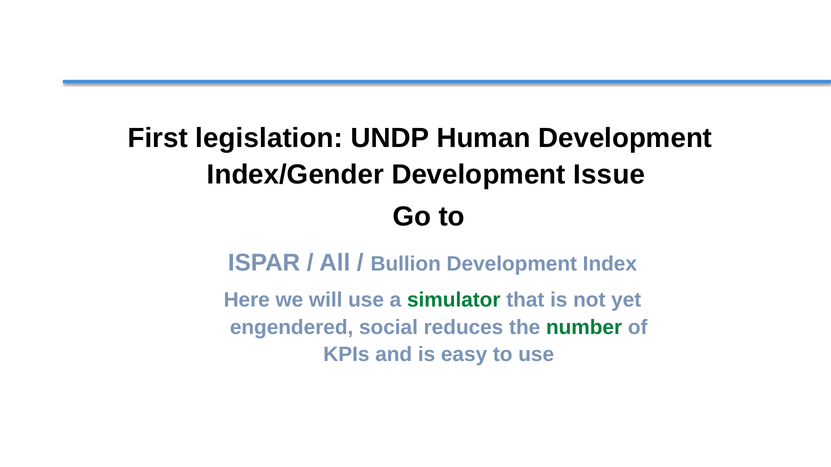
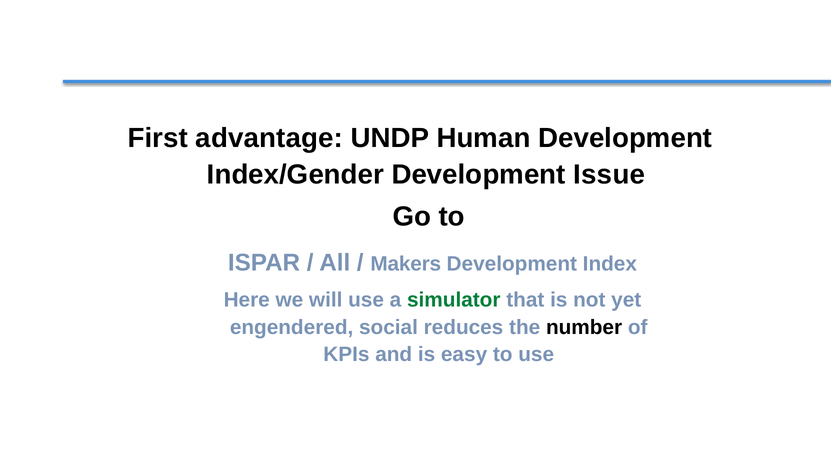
legislation: legislation -> advantage
Bullion: Bullion -> Makers
number colour: green -> black
